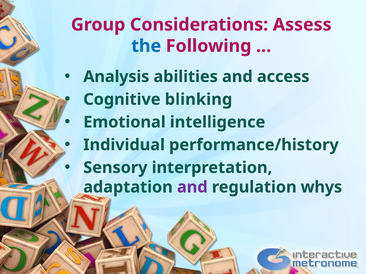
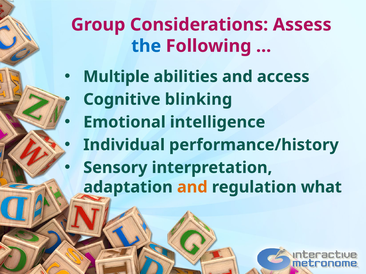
Analysis: Analysis -> Multiple
and at (192, 187) colour: purple -> orange
whys: whys -> what
